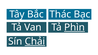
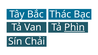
Chải underline: present -> none
